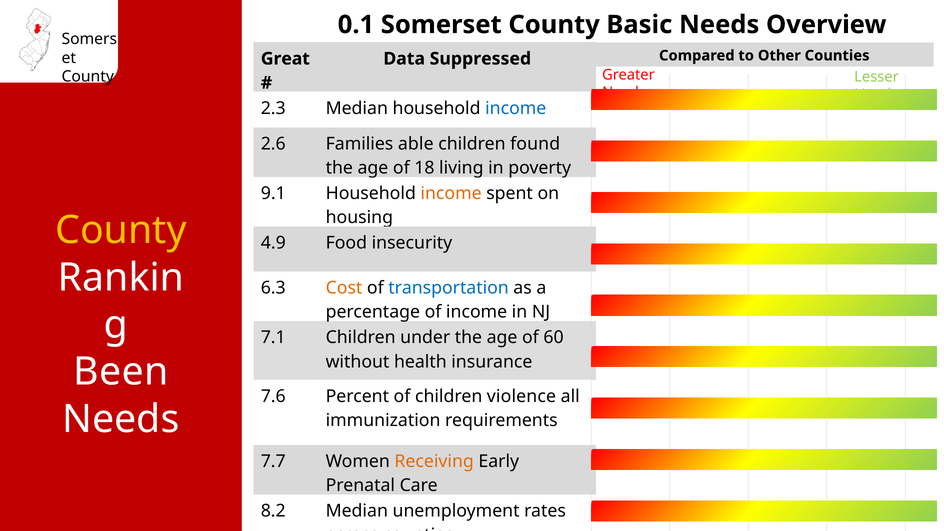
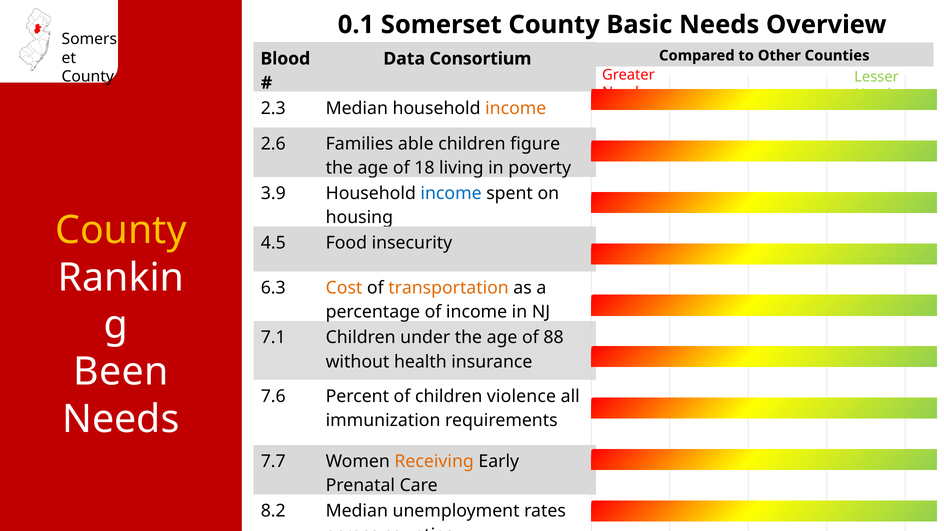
Great: Great -> Blood
Suppressed: Suppressed -> Consortium
income at (516, 108) colour: blue -> orange
found: found -> figure
9.1: 9.1 -> 3.9
income at (451, 193) colour: orange -> blue
4.9: 4.9 -> 4.5
transportation colour: blue -> orange
60: 60 -> 88
